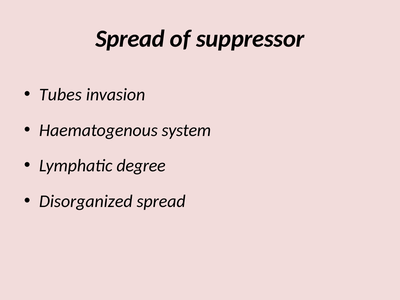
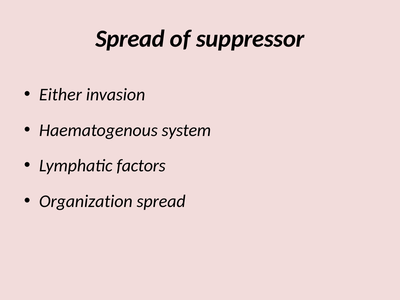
Tubes: Tubes -> Either
degree: degree -> factors
Disorganized: Disorganized -> Organization
